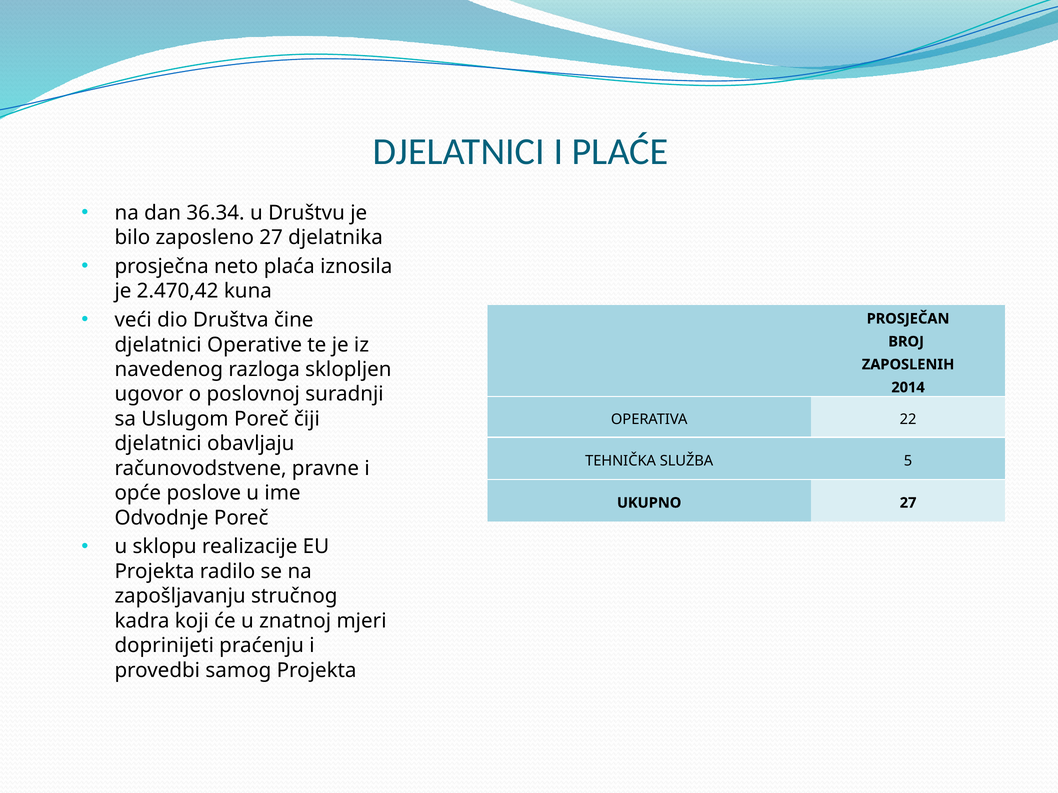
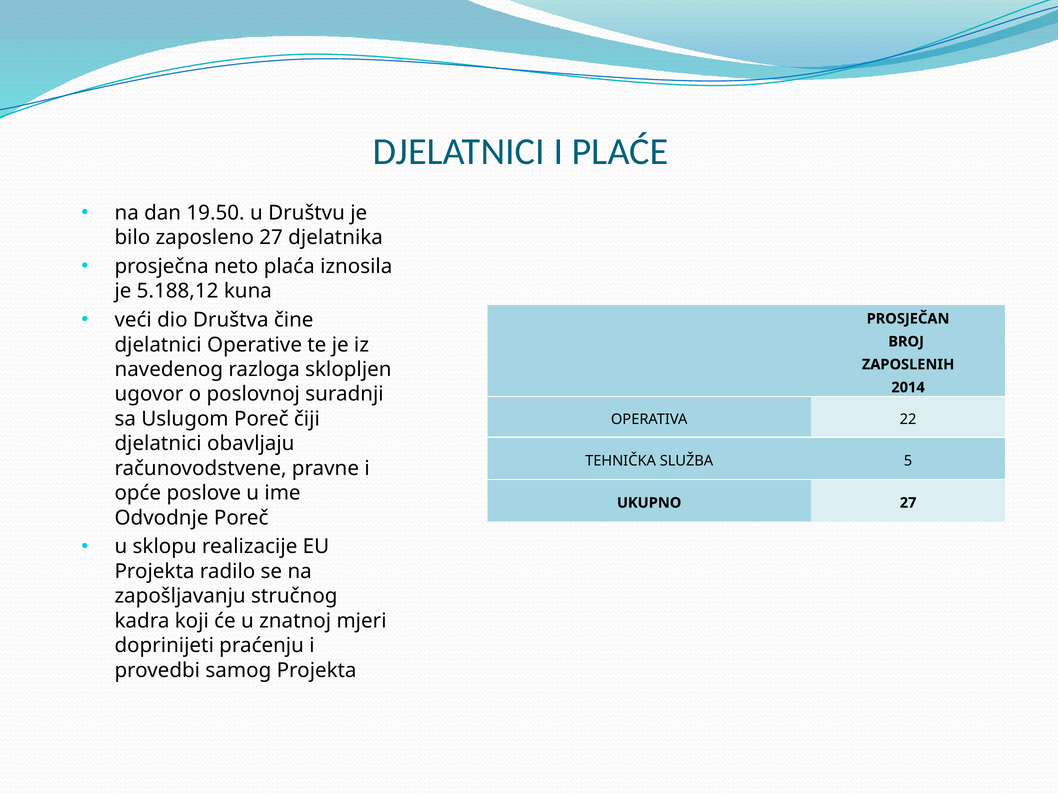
36.34: 36.34 -> 19.50
2.470,42: 2.470,42 -> 5.188,12
